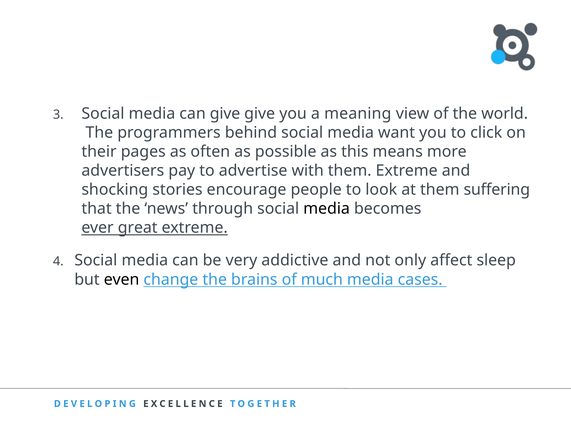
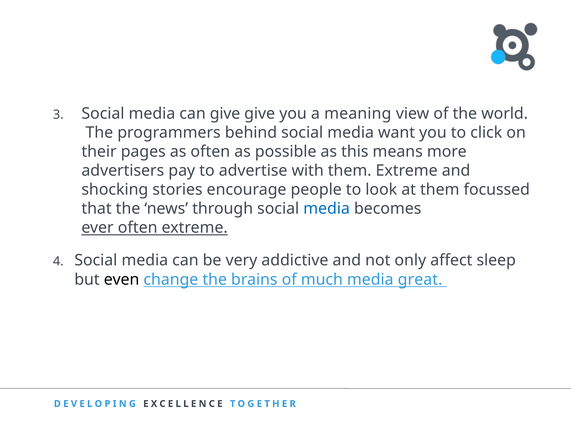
suffering: suffering -> focussed
media at (327, 209) colour: black -> blue
ever great: great -> often
cases: cases -> great
